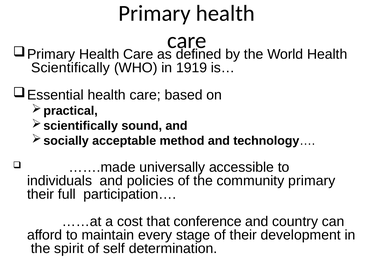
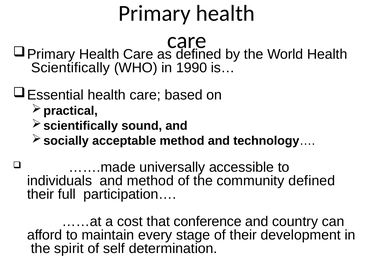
1919: 1919 -> 1990
and policies: policies -> method
community primary: primary -> defined
